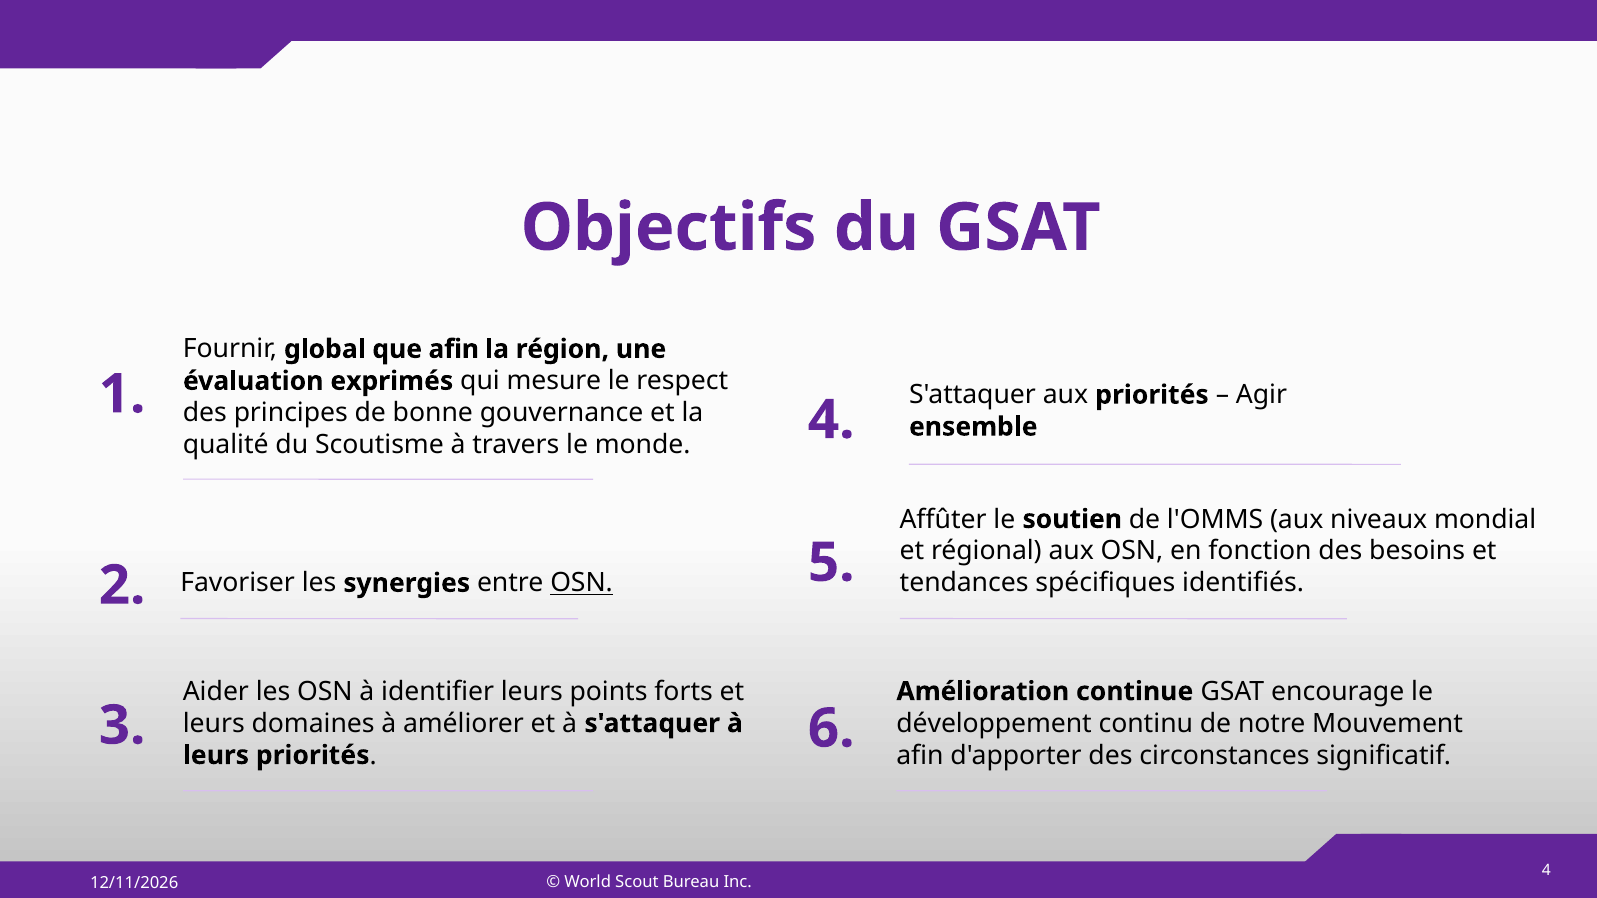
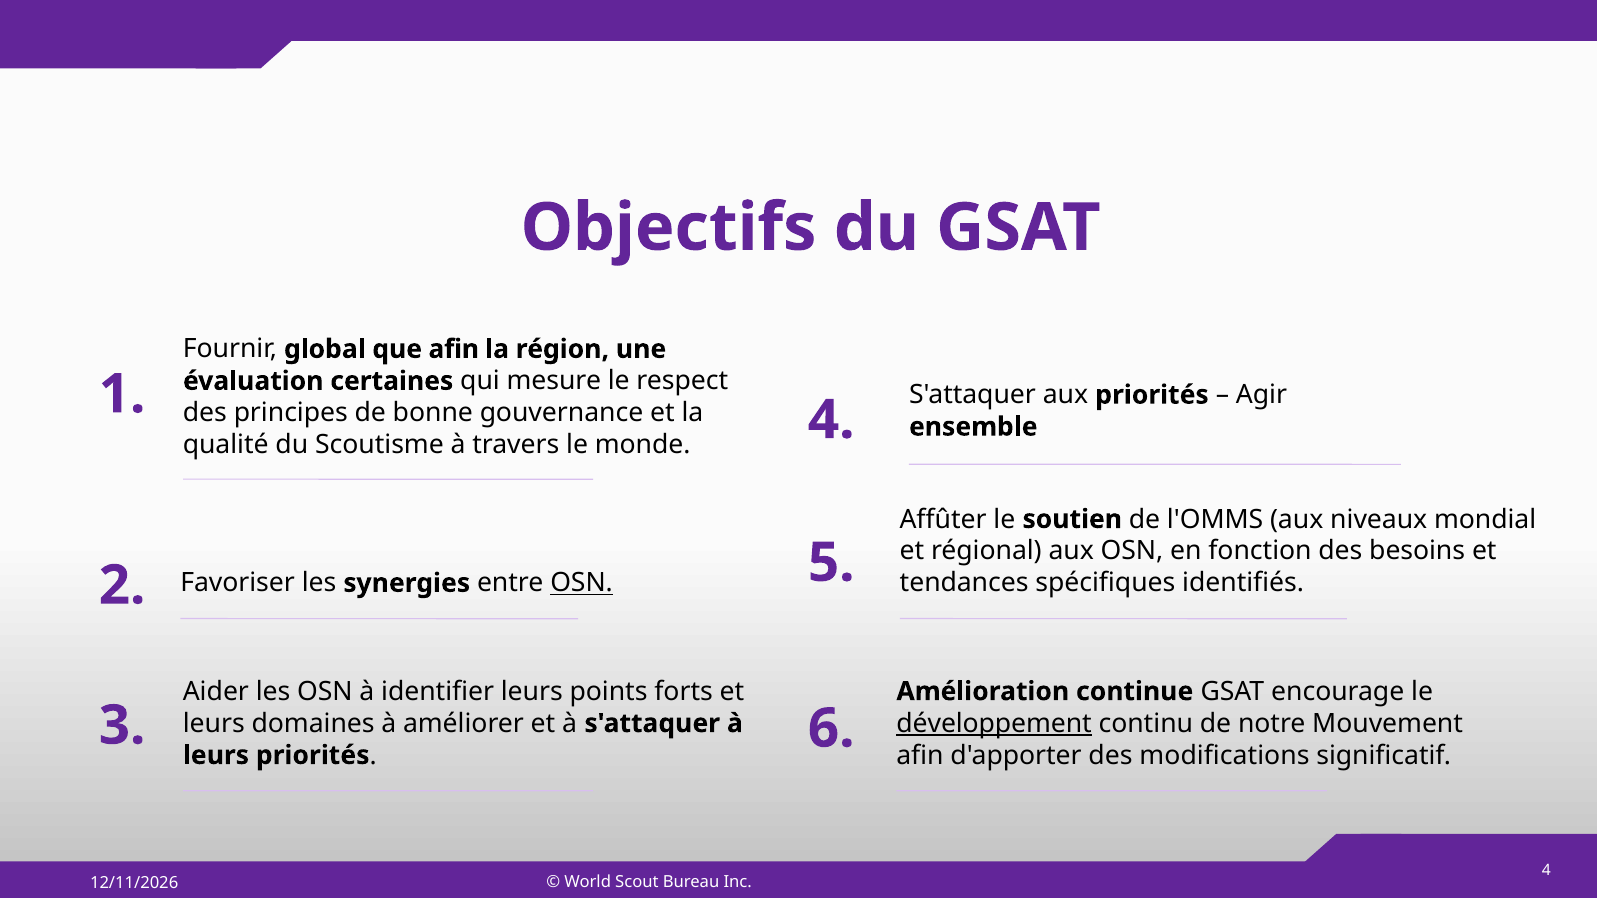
exprimés: exprimés -> certaines
développement underline: none -> present
circonstances: circonstances -> modifications
